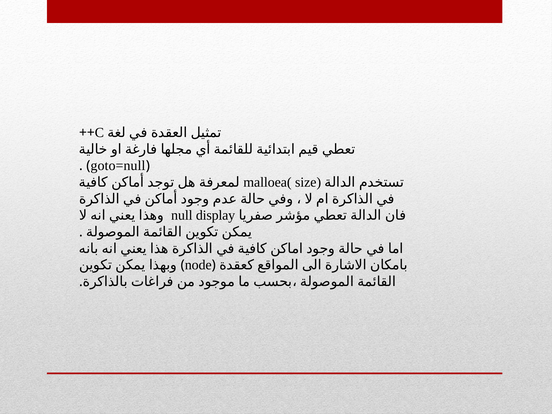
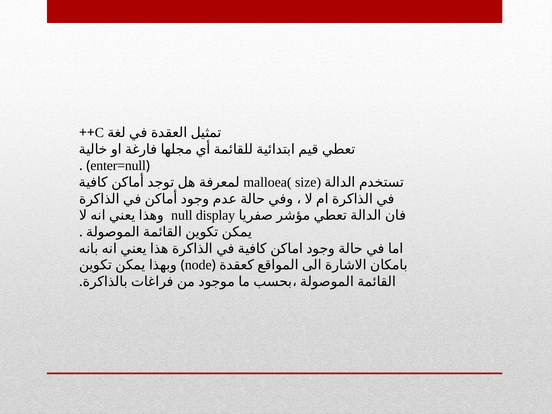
goto=null: goto=null -> enter=null
